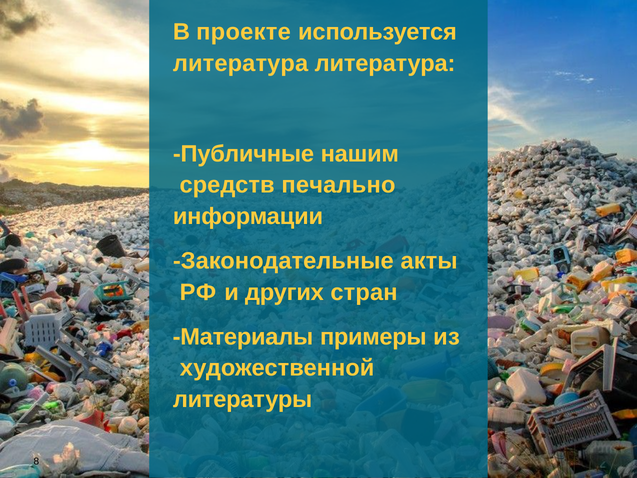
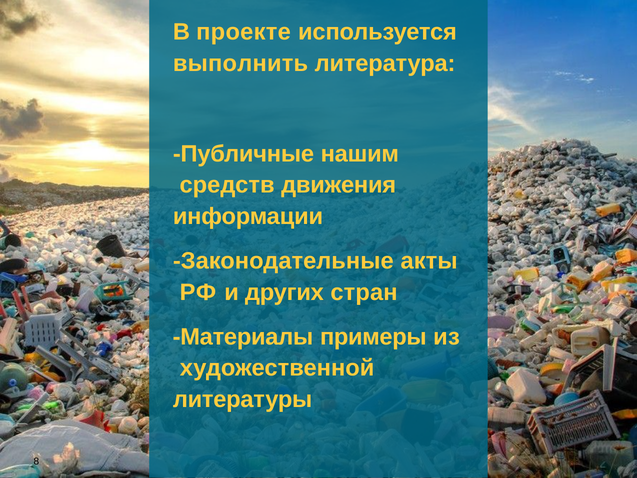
литература at (241, 63): литература -> выполнить
печально: печально -> движения
